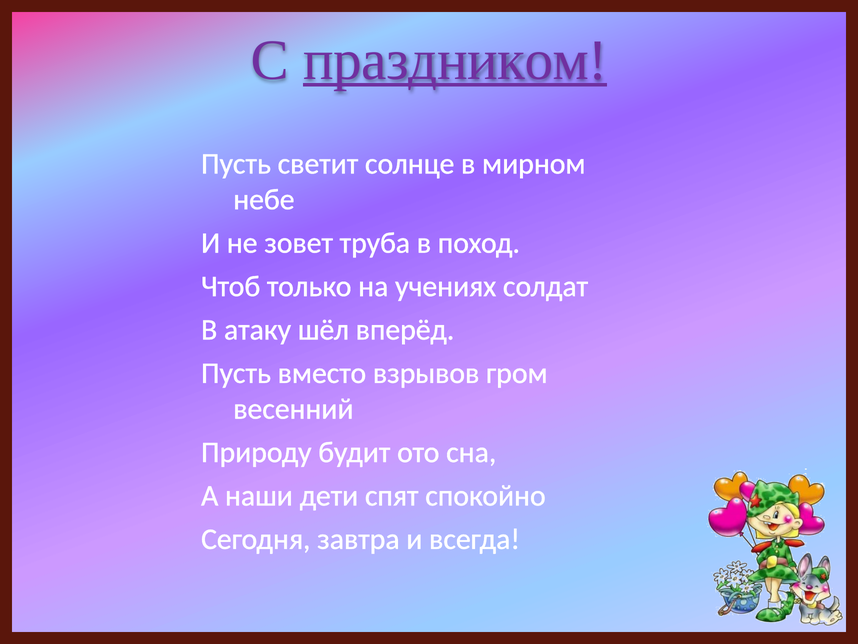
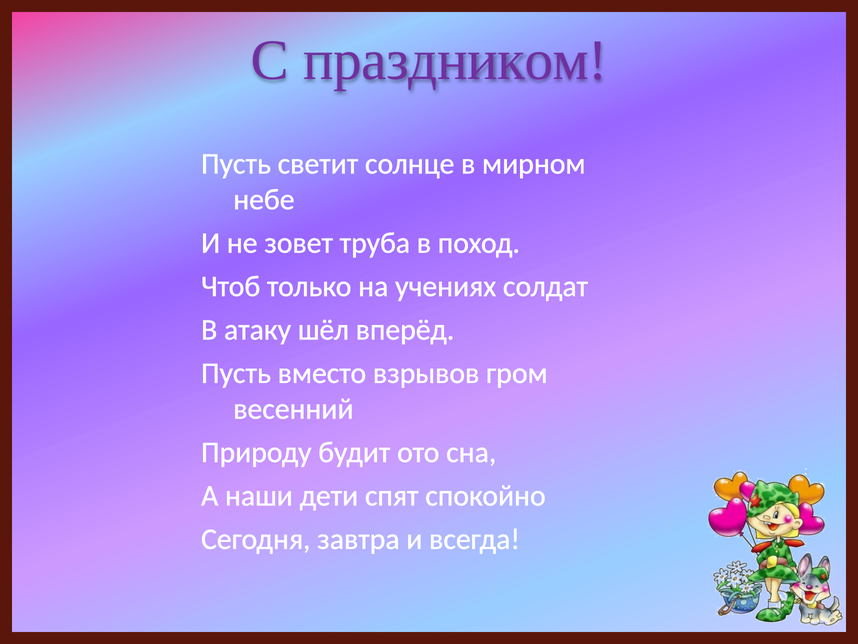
праздником underline: present -> none
